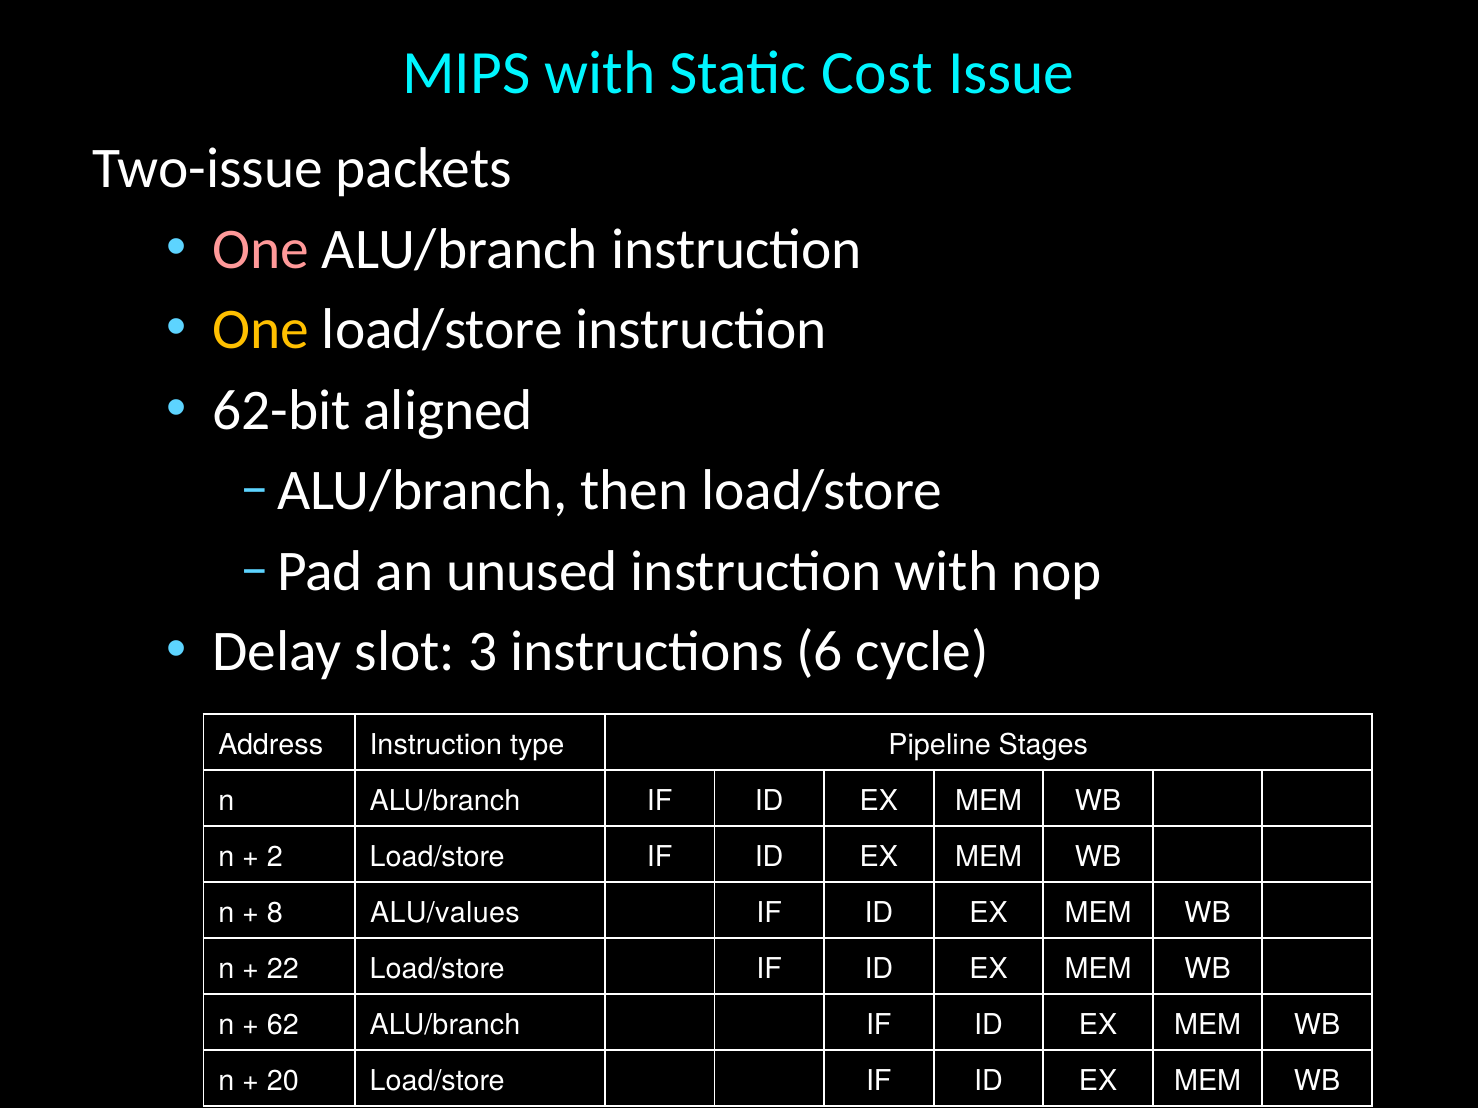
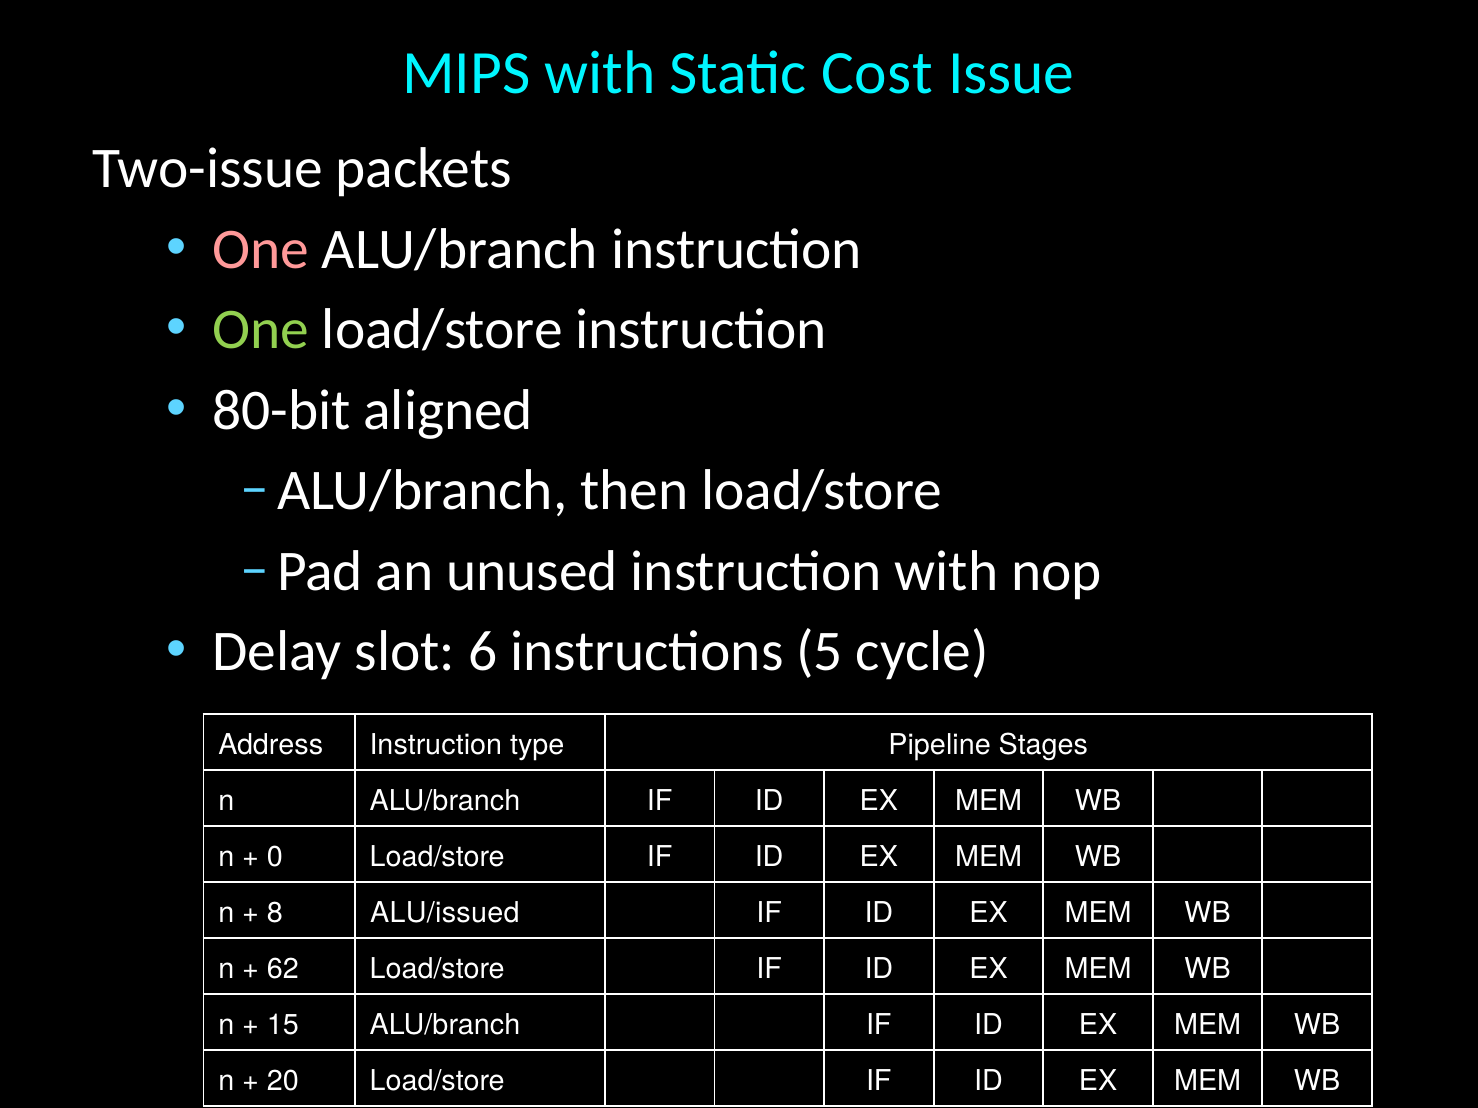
One at (261, 330) colour: yellow -> light green
62-bit: 62-bit -> 80-bit
3: 3 -> 6
6: 6 -> 5
2: 2 -> 0
ALU/values: ALU/values -> ALU/issued
22: 22 -> 62
62: 62 -> 15
